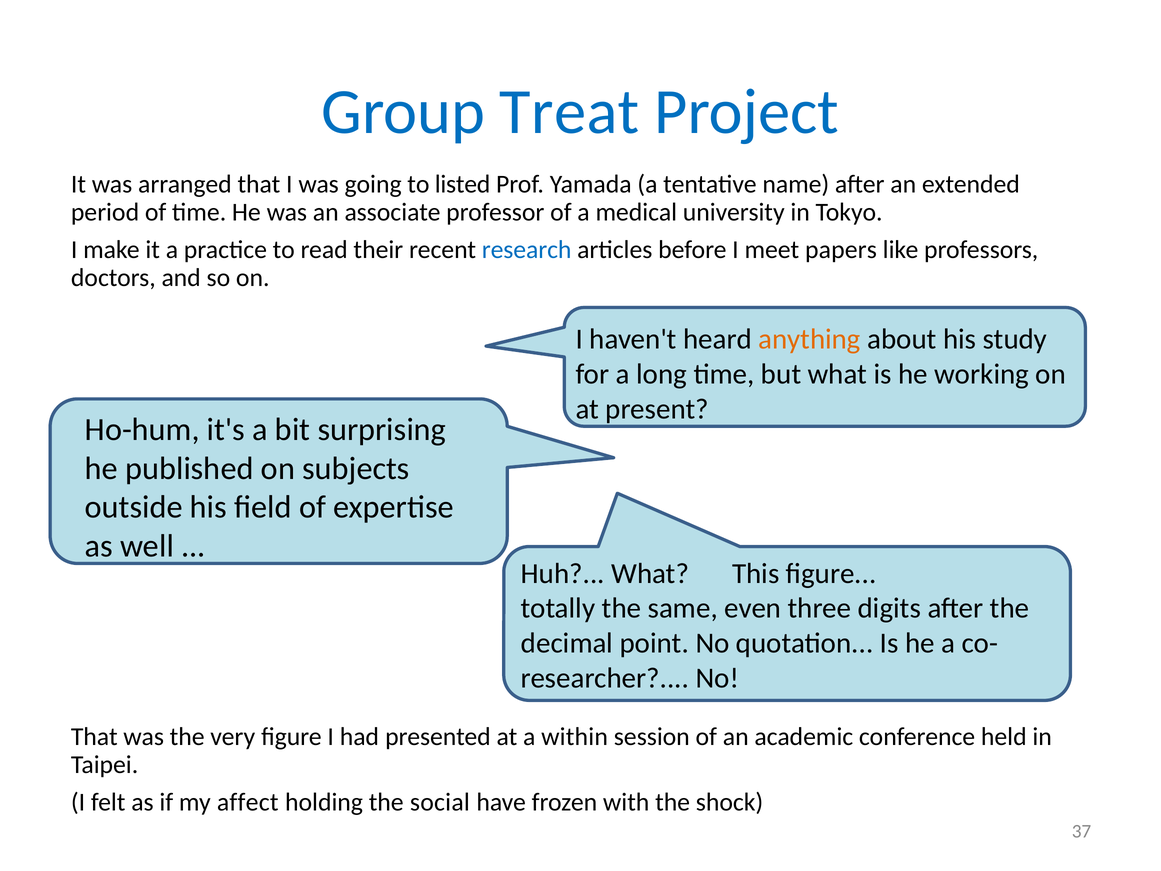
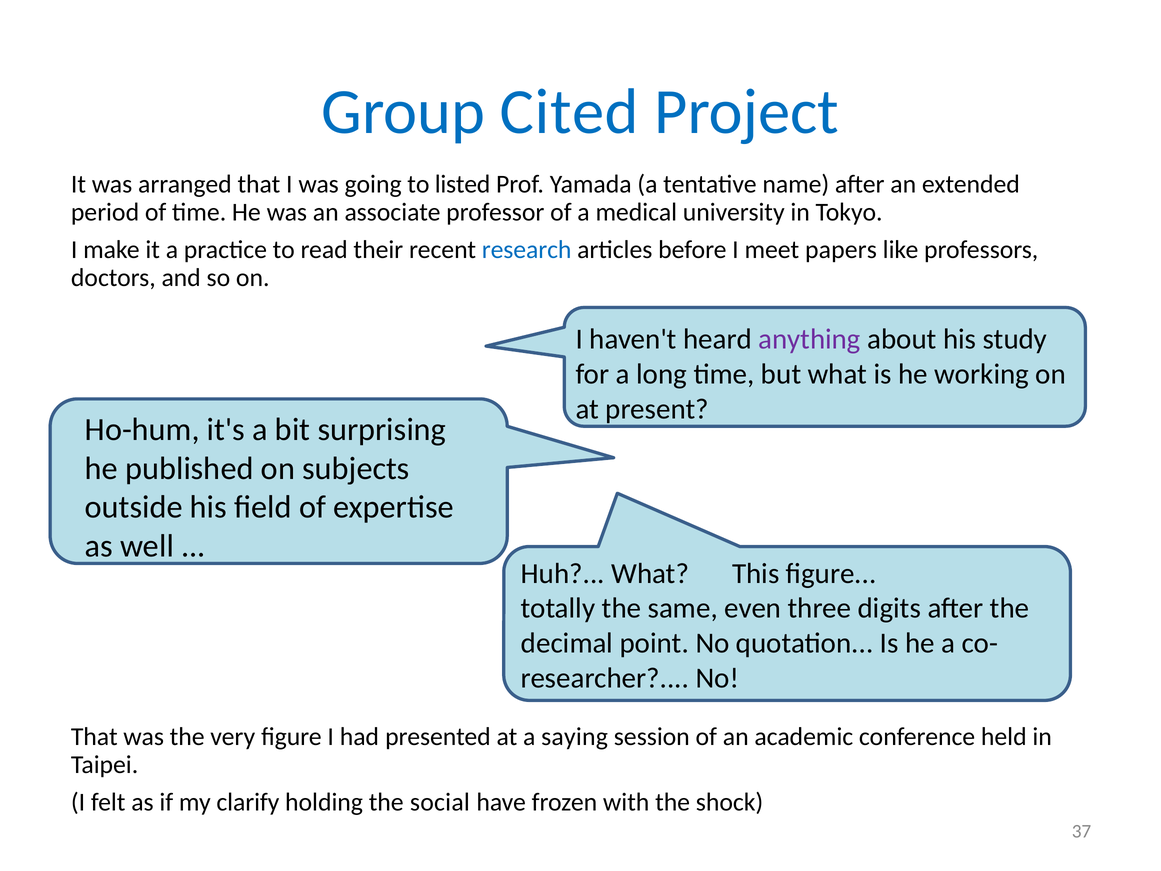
Treat: Treat -> Cited
anything colour: orange -> purple
within: within -> saying
affect: affect -> clarify
